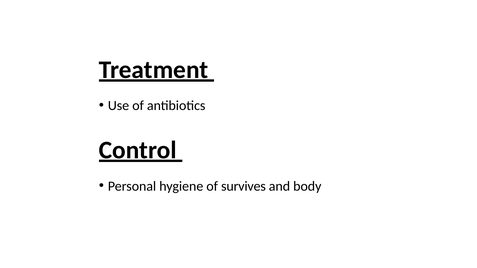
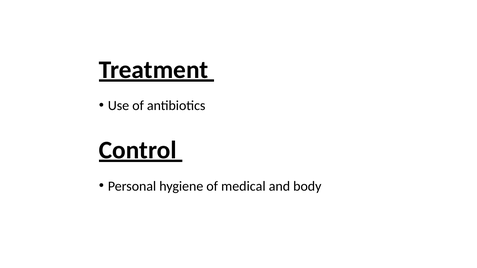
survives: survives -> medical
